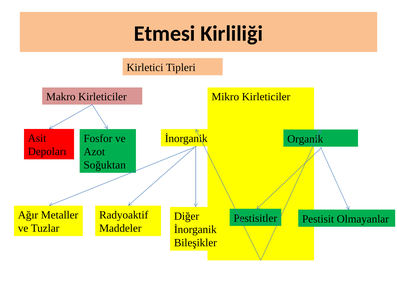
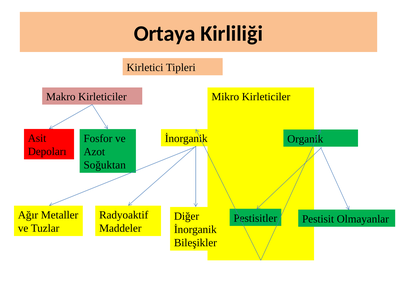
Etmesi: Etmesi -> Ortaya
